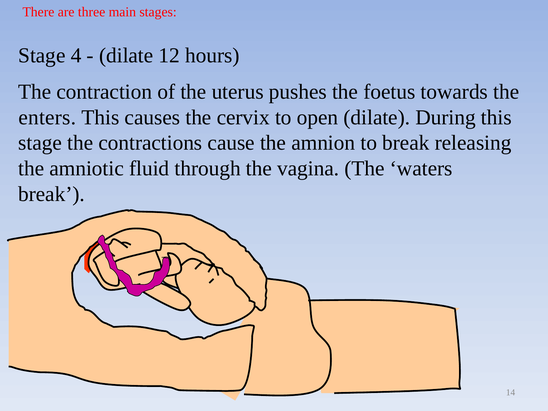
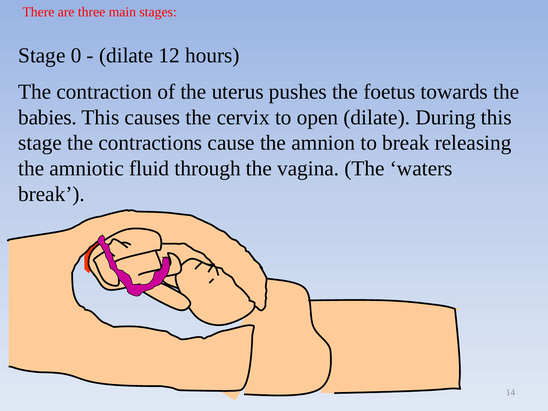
4: 4 -> 0
enters: enters -> babies
